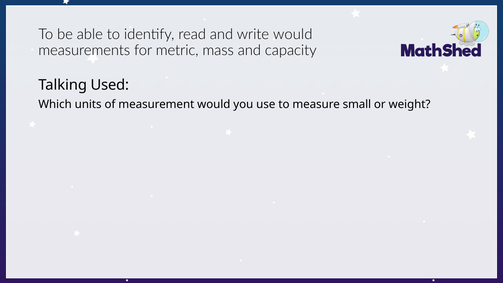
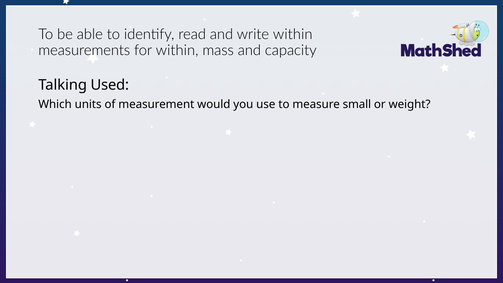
write would: would -> within
for metric: metric -> within
